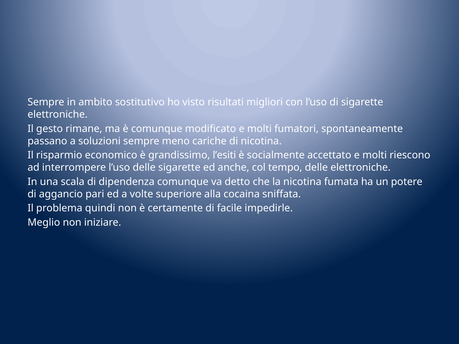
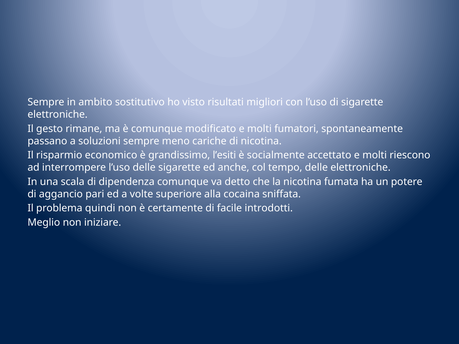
impedirle: impedirle -> introdotti
